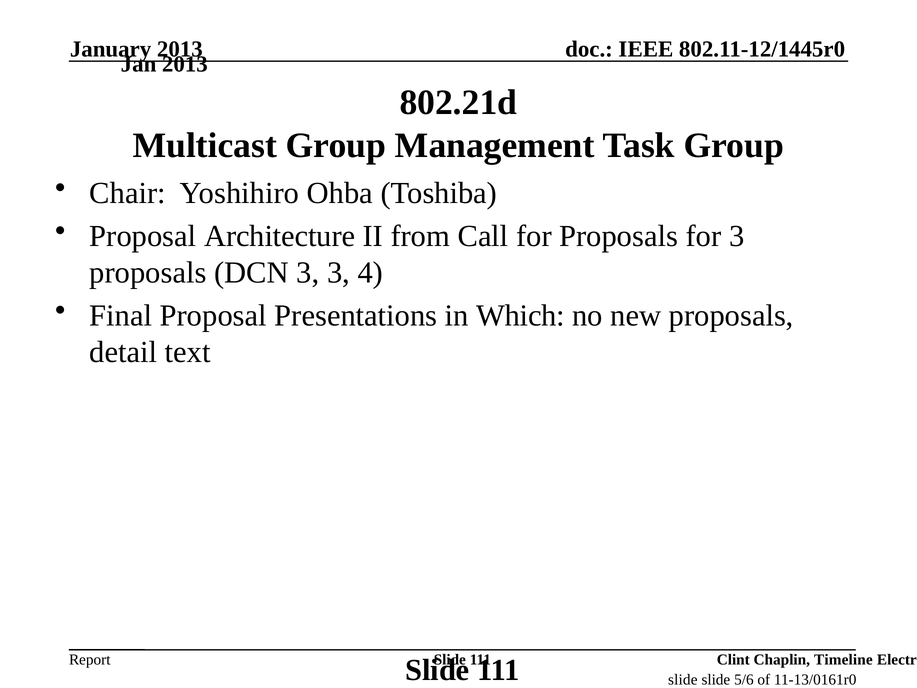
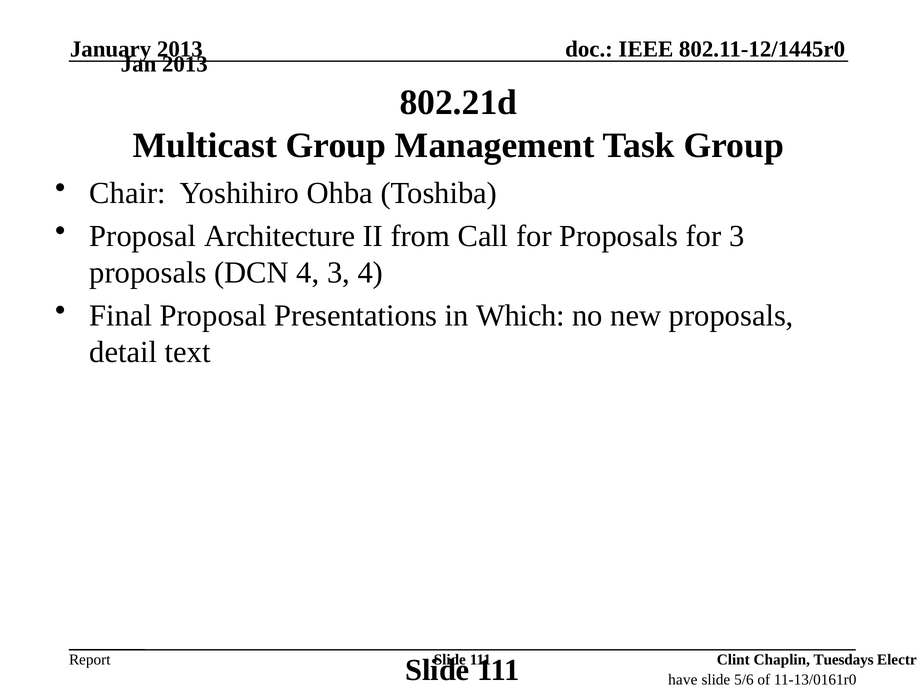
DCN 3: 3 -> 4
Timeline: Timeline -> Tuesdays
slide at (683, 680): slide -> have
